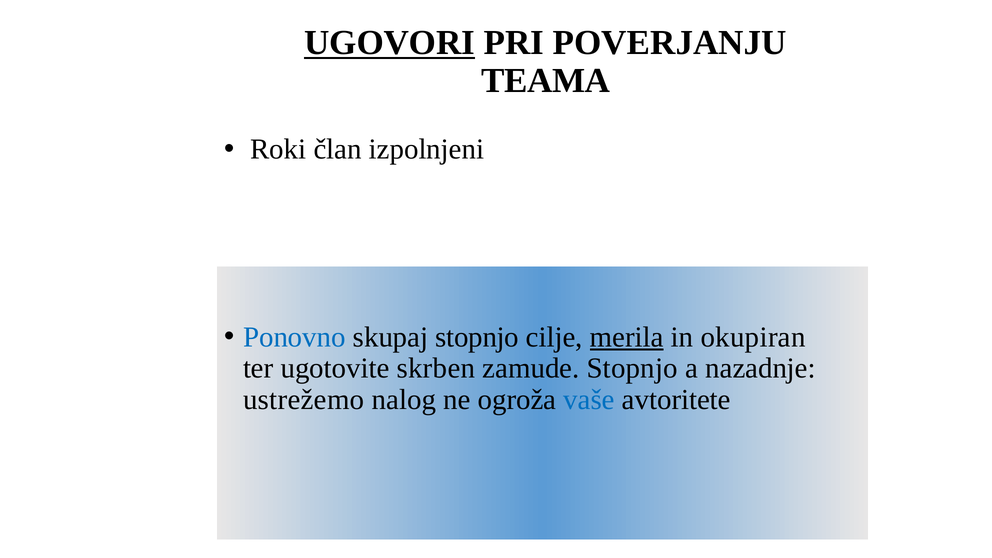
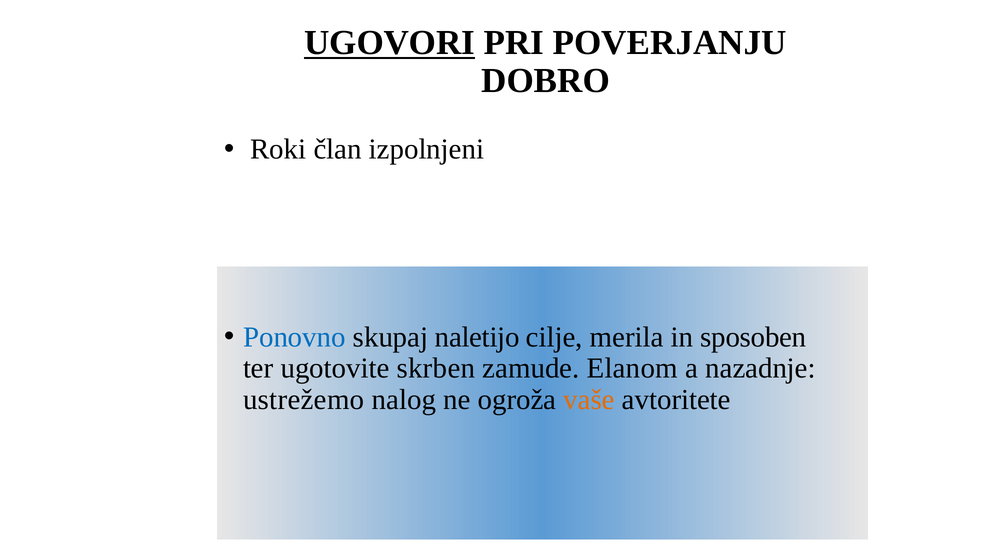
TEAMA: TEAMA -> DOBRO
skupaj stopnjo: stopnjo -> naletijo
merila underline: present -> none
okupiran: okupiran -> sposoben
zamude Stopnjo: Stopnjo -> Elanom
vaše colour: blue -> orange
